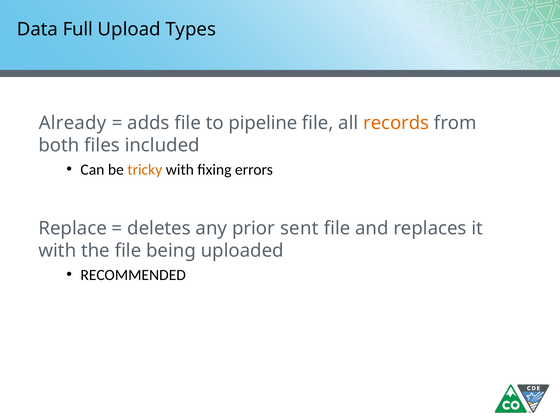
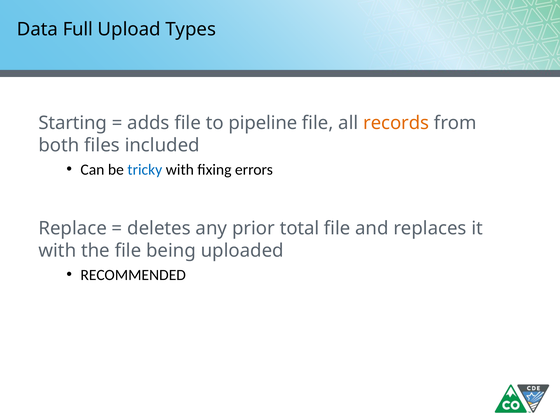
Already: Already -> Starting
tricky colour: orange -> blue
sent: sent -> total
